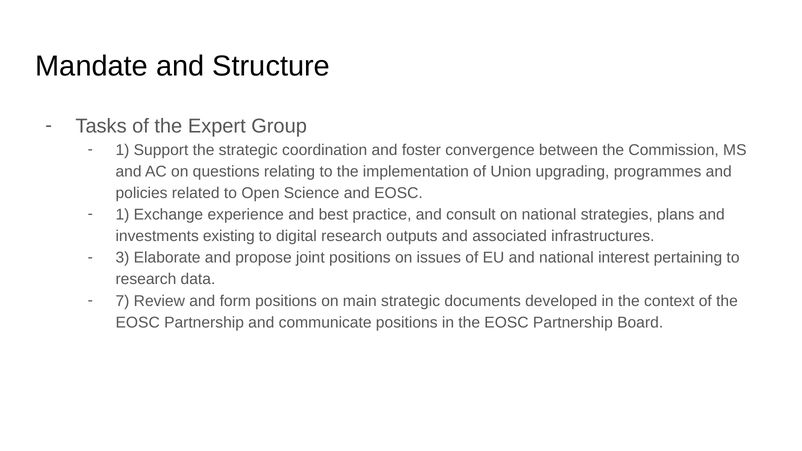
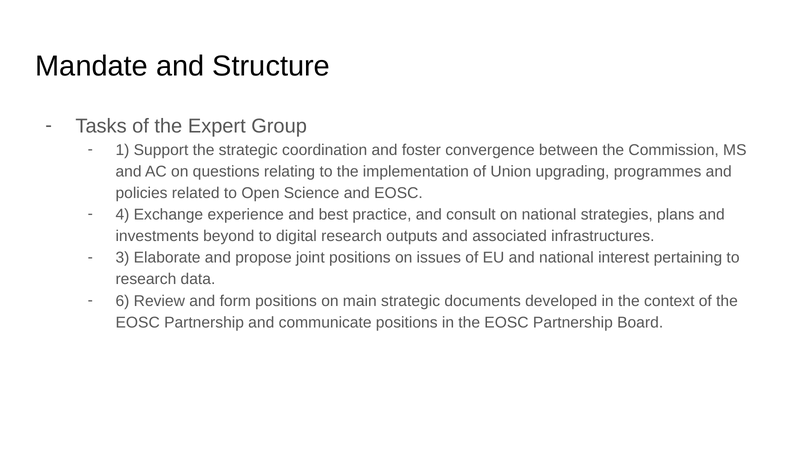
1 at (122, 215): 1 -> 4
existing: existing -> beyond
7: 7 -> 6
